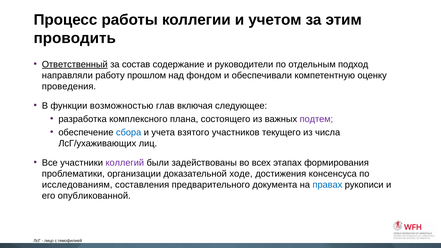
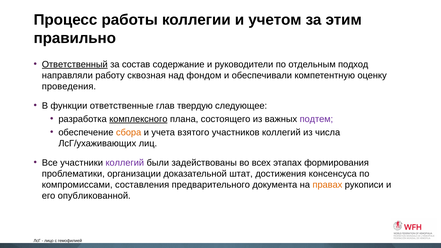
проводить: проводить -> правильно
прошлом: прошлом -> сквозная
возможностью: возможностью -> ответственные
включая: включая -> твердую
комплексного underline: none -> present
сбора colour: blue -> orange
участников текущего: текущего -> коллегий
ходе: ходе -> штат
исследованиям: исследованиям -> компромиссами
правах colour: blue -> orange
